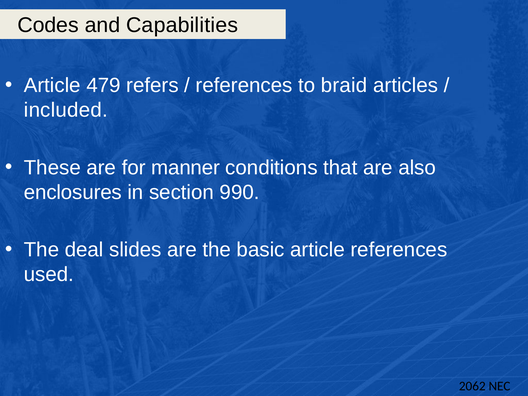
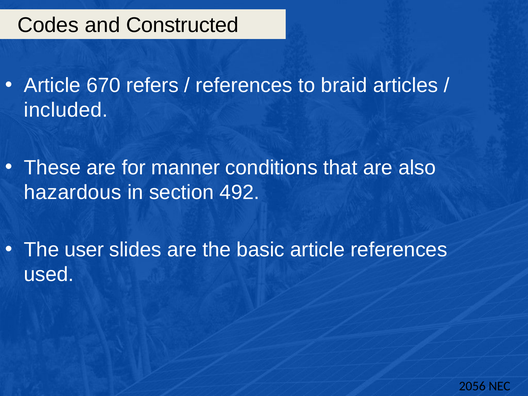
Capabilities: Capabilities -> Constructed
479: 479 -> 670
enclosures: enclosures -> hazardous
990: 990 -> 492
deal: deal -> user
2062: 2062 -> 2056
